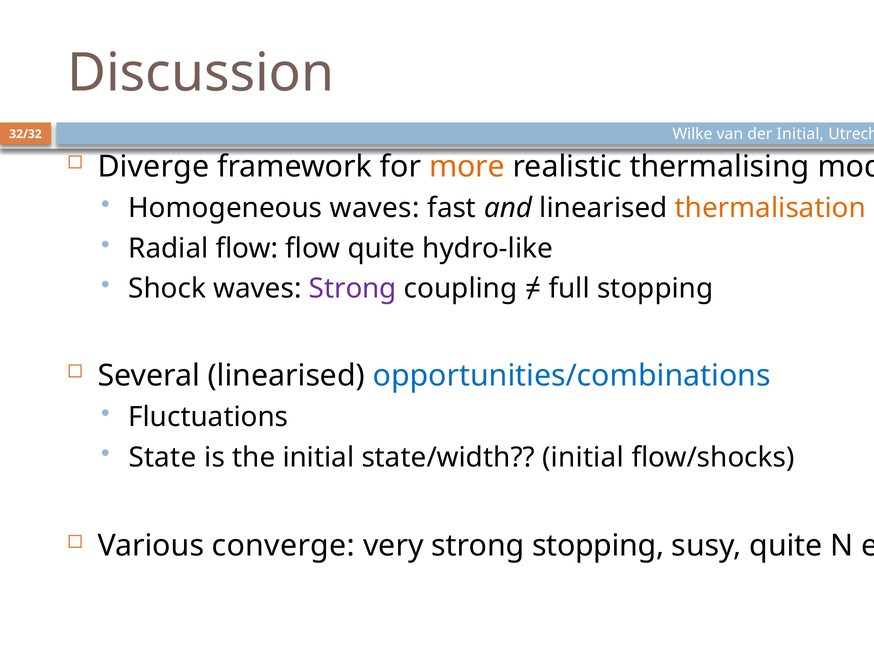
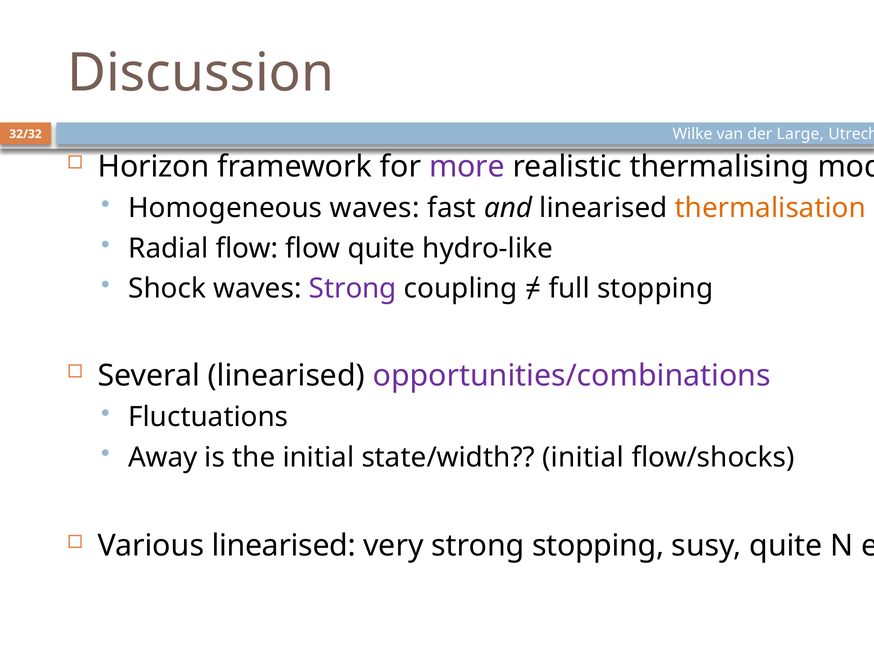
der Initial: Initial -> Large
Diverge: Diverge -> Horizon
more colour: orange -> purple
opportunities/combinations colour: blue -> purple
State: State -> Away
Various converge: converge -> linearised
